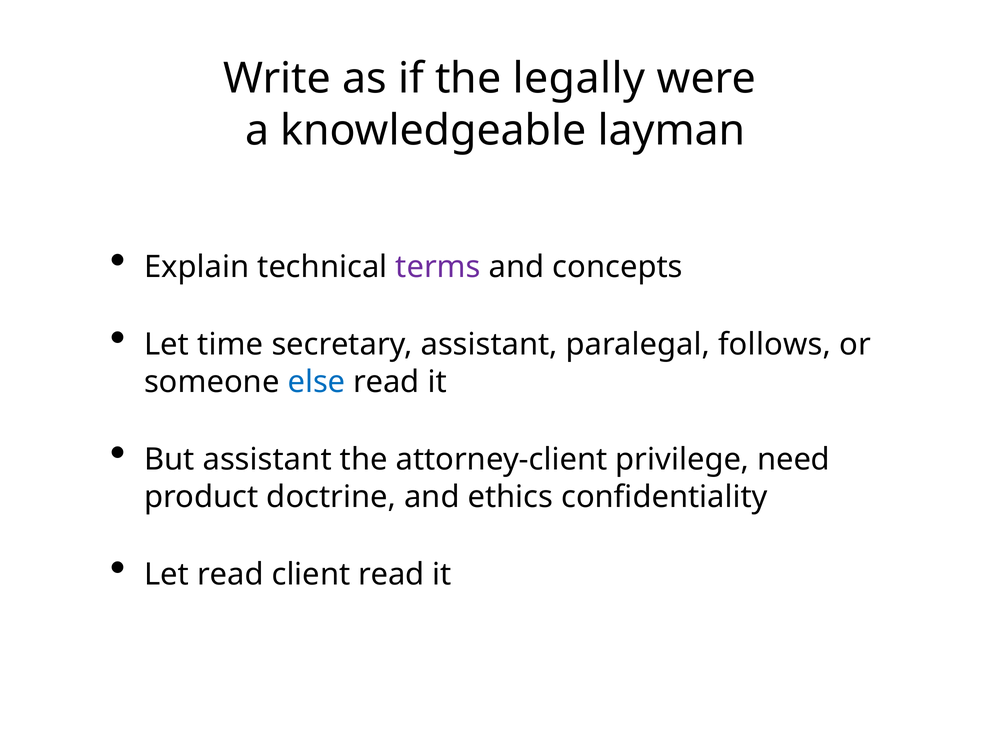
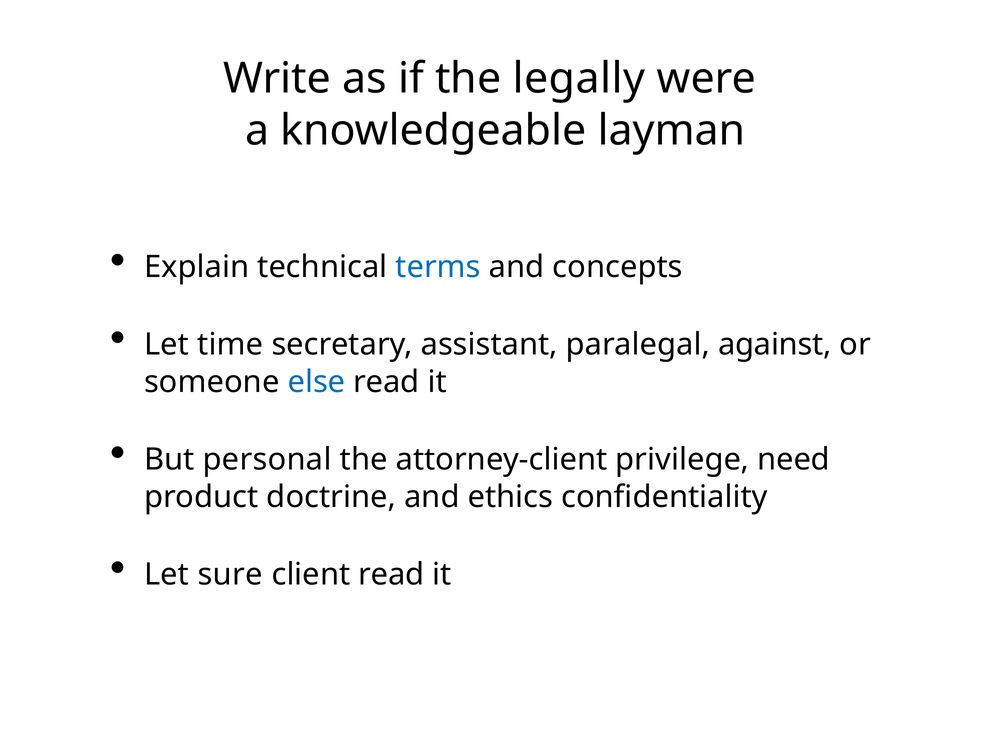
terms colour: purple -> blue
follows: follows -> against
But assistant: assistant -> personal
Let read: read -> sure
